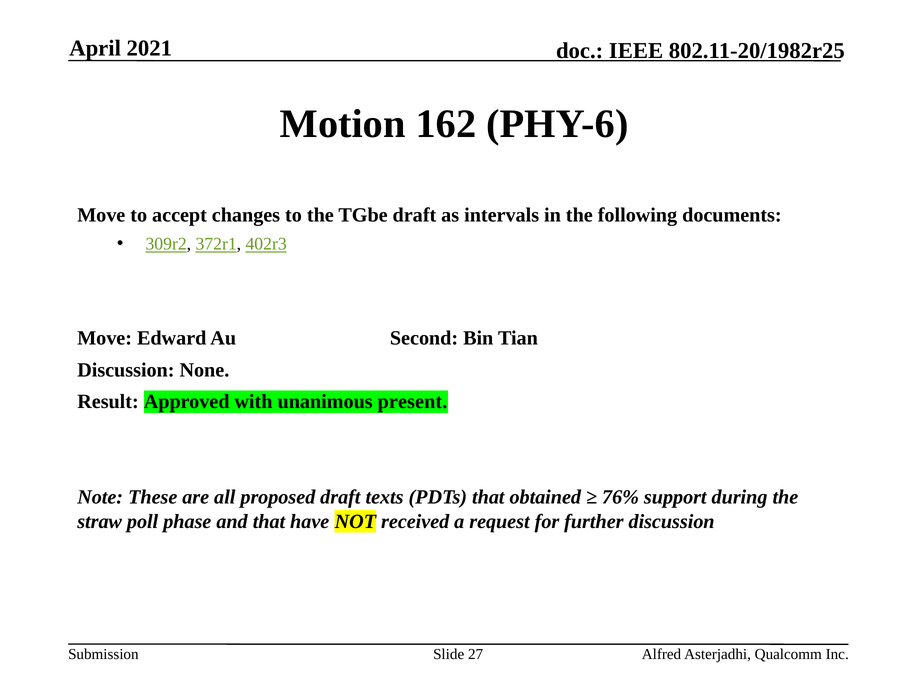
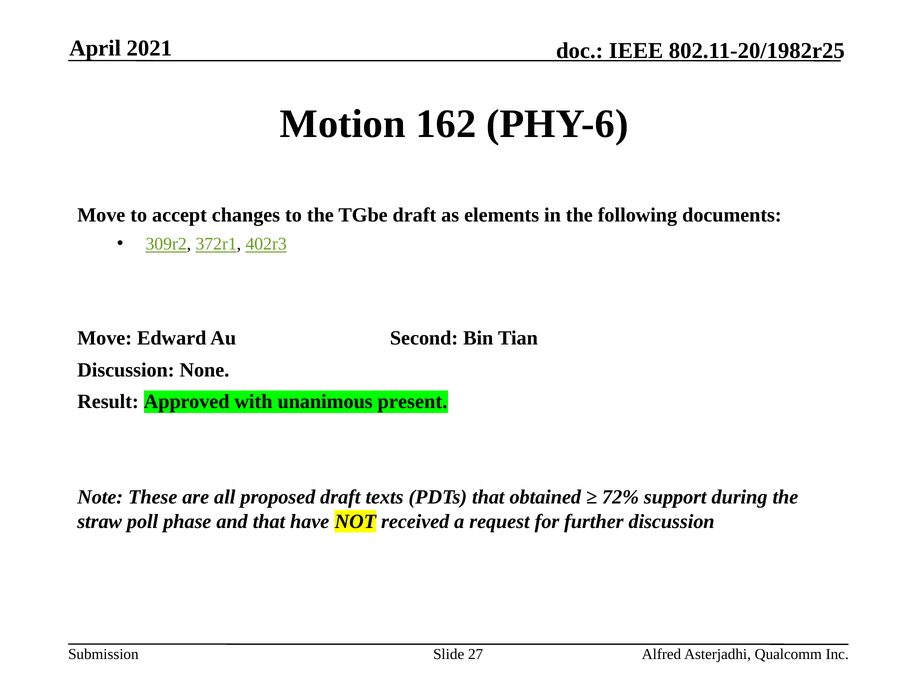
intervals: intervals -> elements
76%: 76% -> 72%
